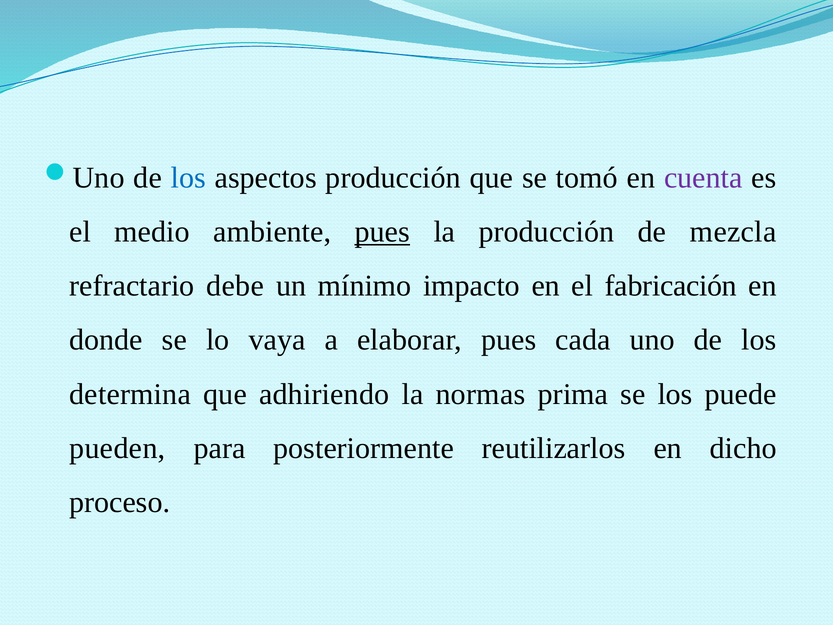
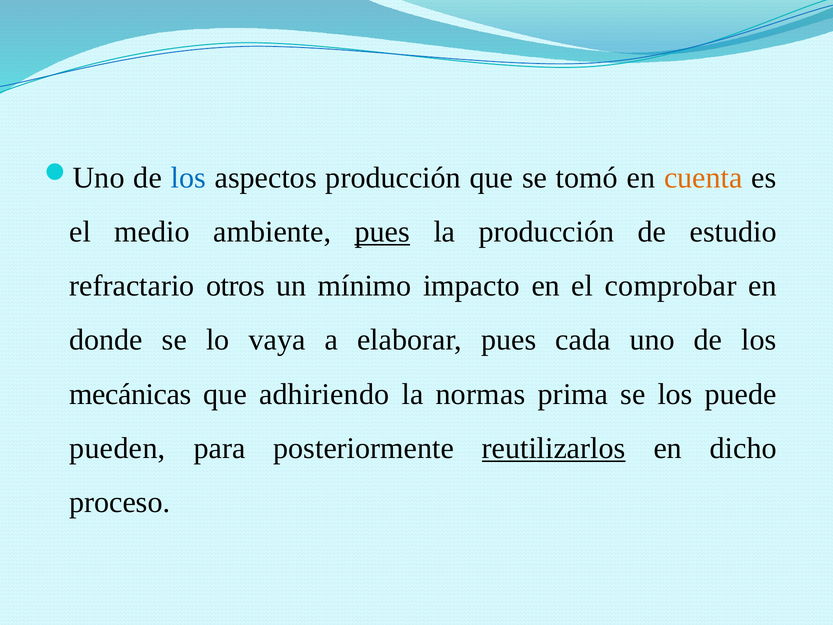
cuenta colour: purple -> orange
mezcla: mezcla -> estudio
debe: debe -> otros
fabricación: fabricación -> comprobar
determina: determina -> mecánicas
reutilizarlos underline: none -> present
